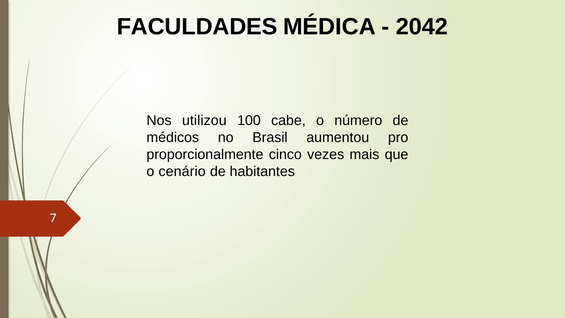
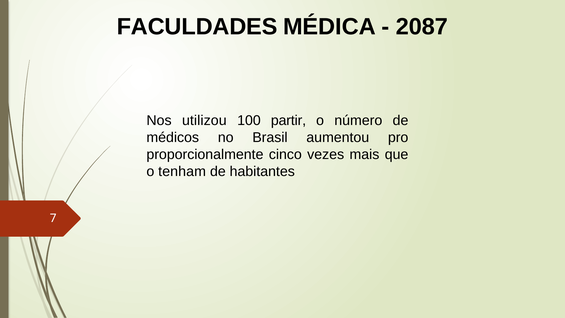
2042: 2042 -> 2087
cabe: cabe -> partir
cenário: cenário -> tenham
